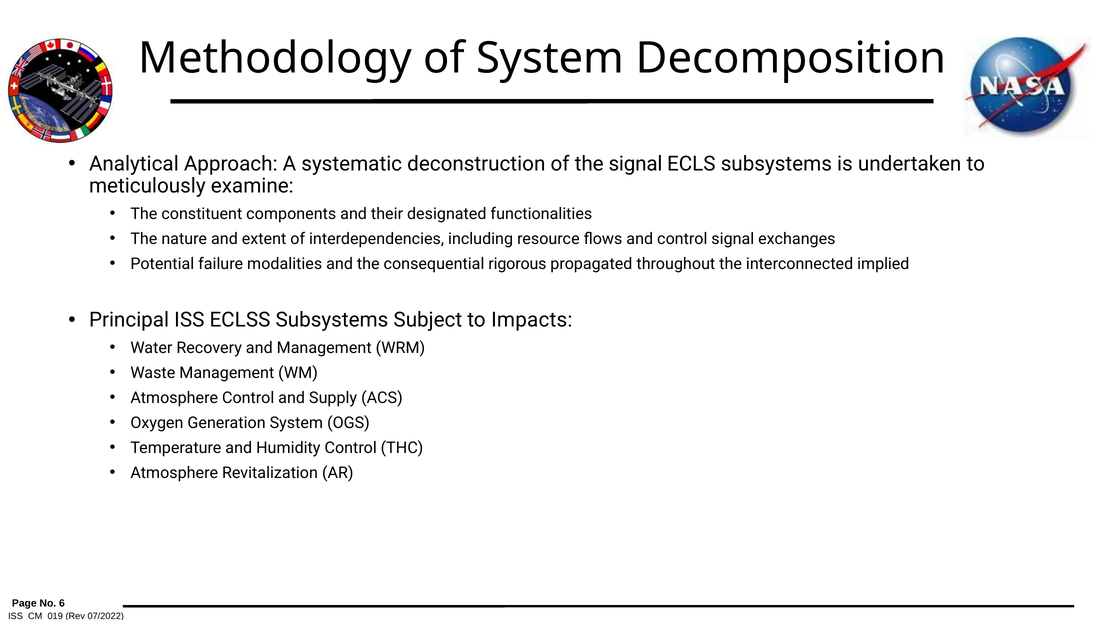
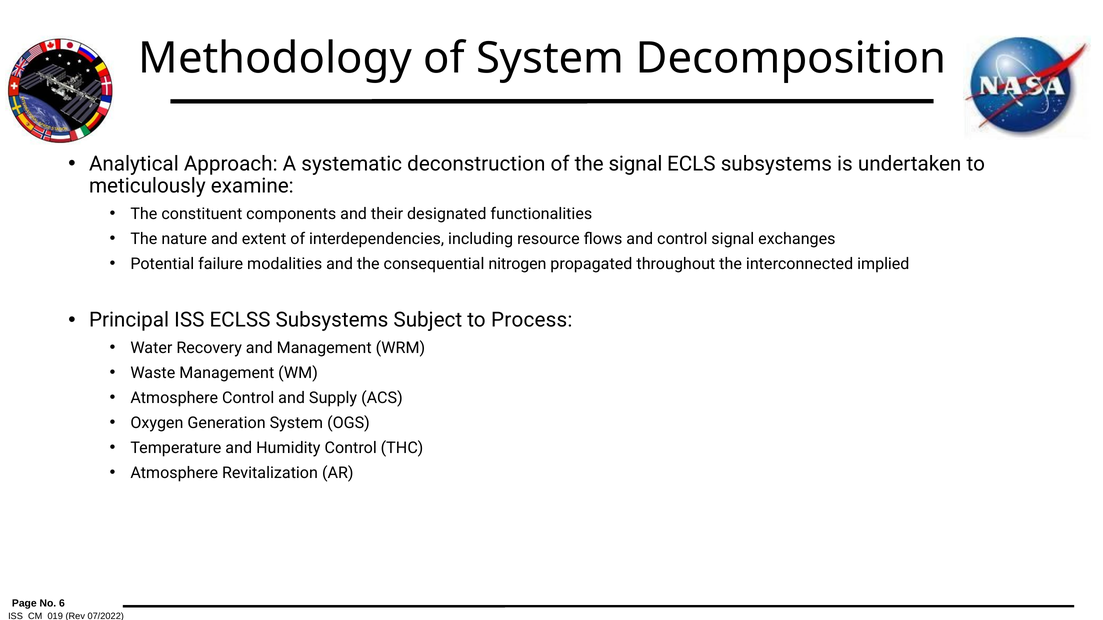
rigorous: rigorous -> nitrogen
Impacts: Impacts -> Process
